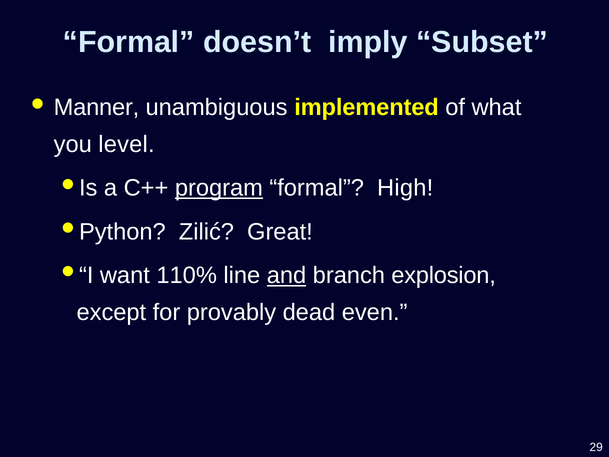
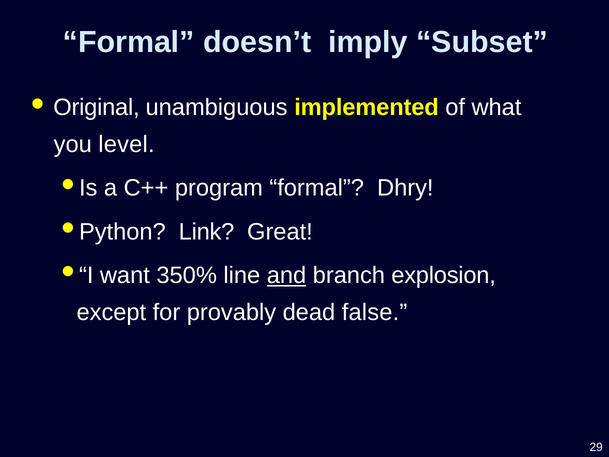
Manner: Manner -> Original
program underline: present -> none
High: High -> Dhry
Zilić: Zilić -> Link
110%: 110% -> 350%
even: even -> false
